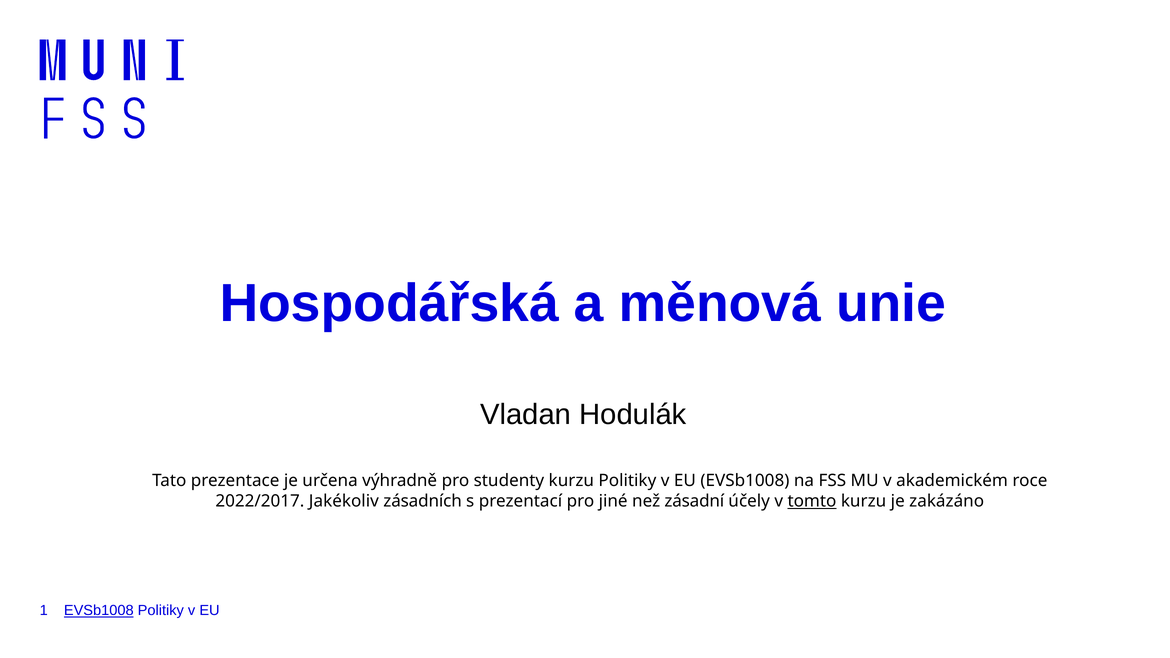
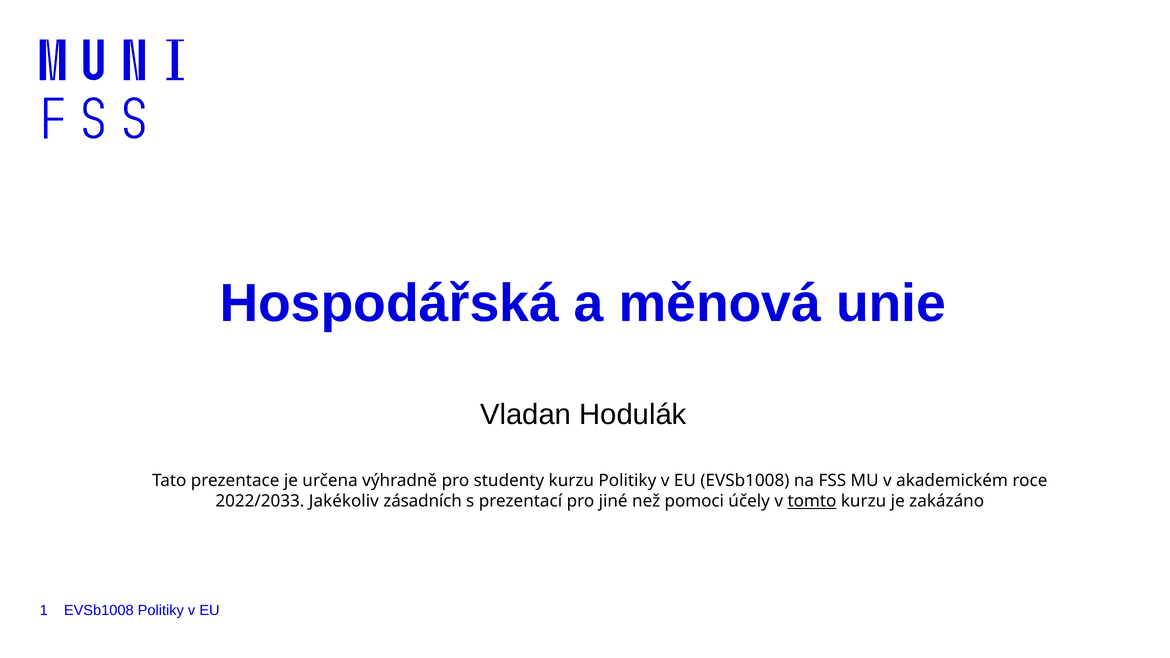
2022/2017: 2022/2017 -> 2022/2033
zásadní: zásadní -> pomoci
EVSb1008 at (99, 611) underline: present -> none
